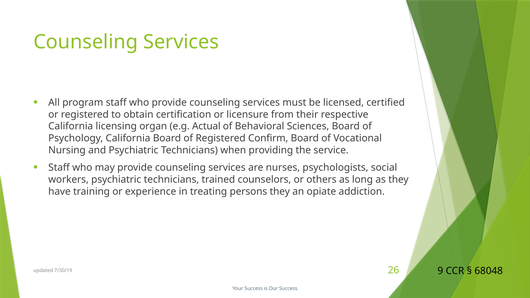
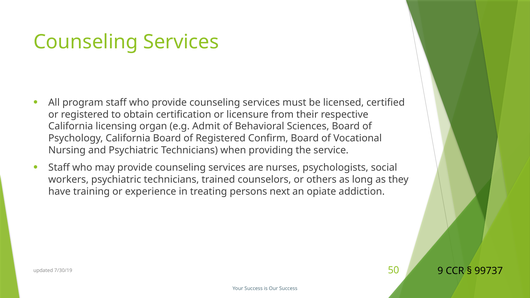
Actual: Actual -> Admit
persons they: they -> next
68048: 68048 -> 99737
26: 26 -> 50
